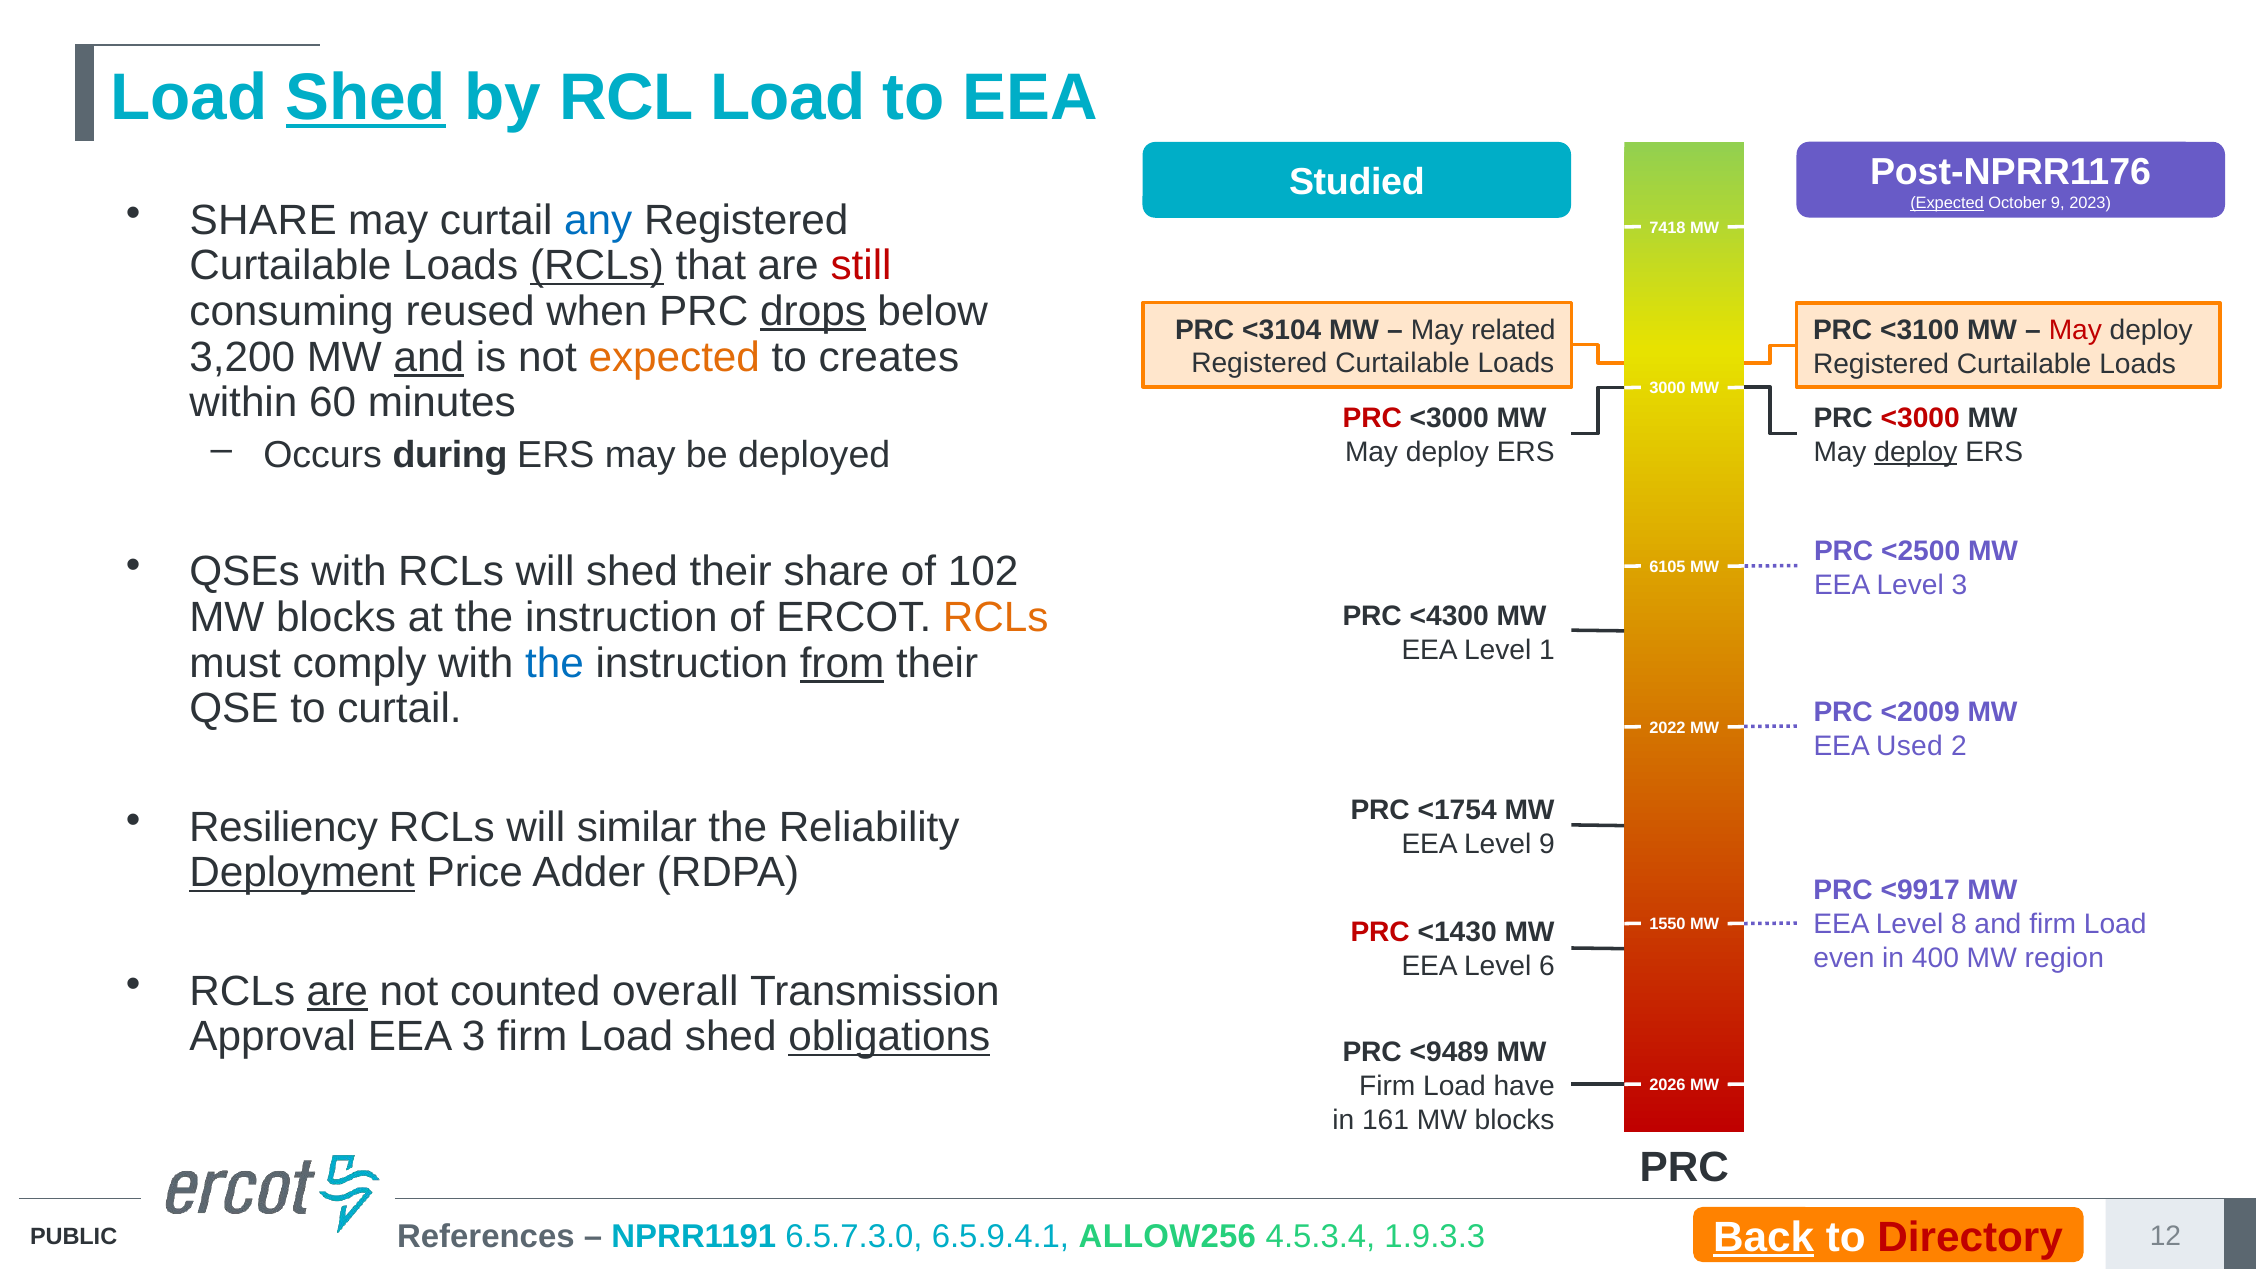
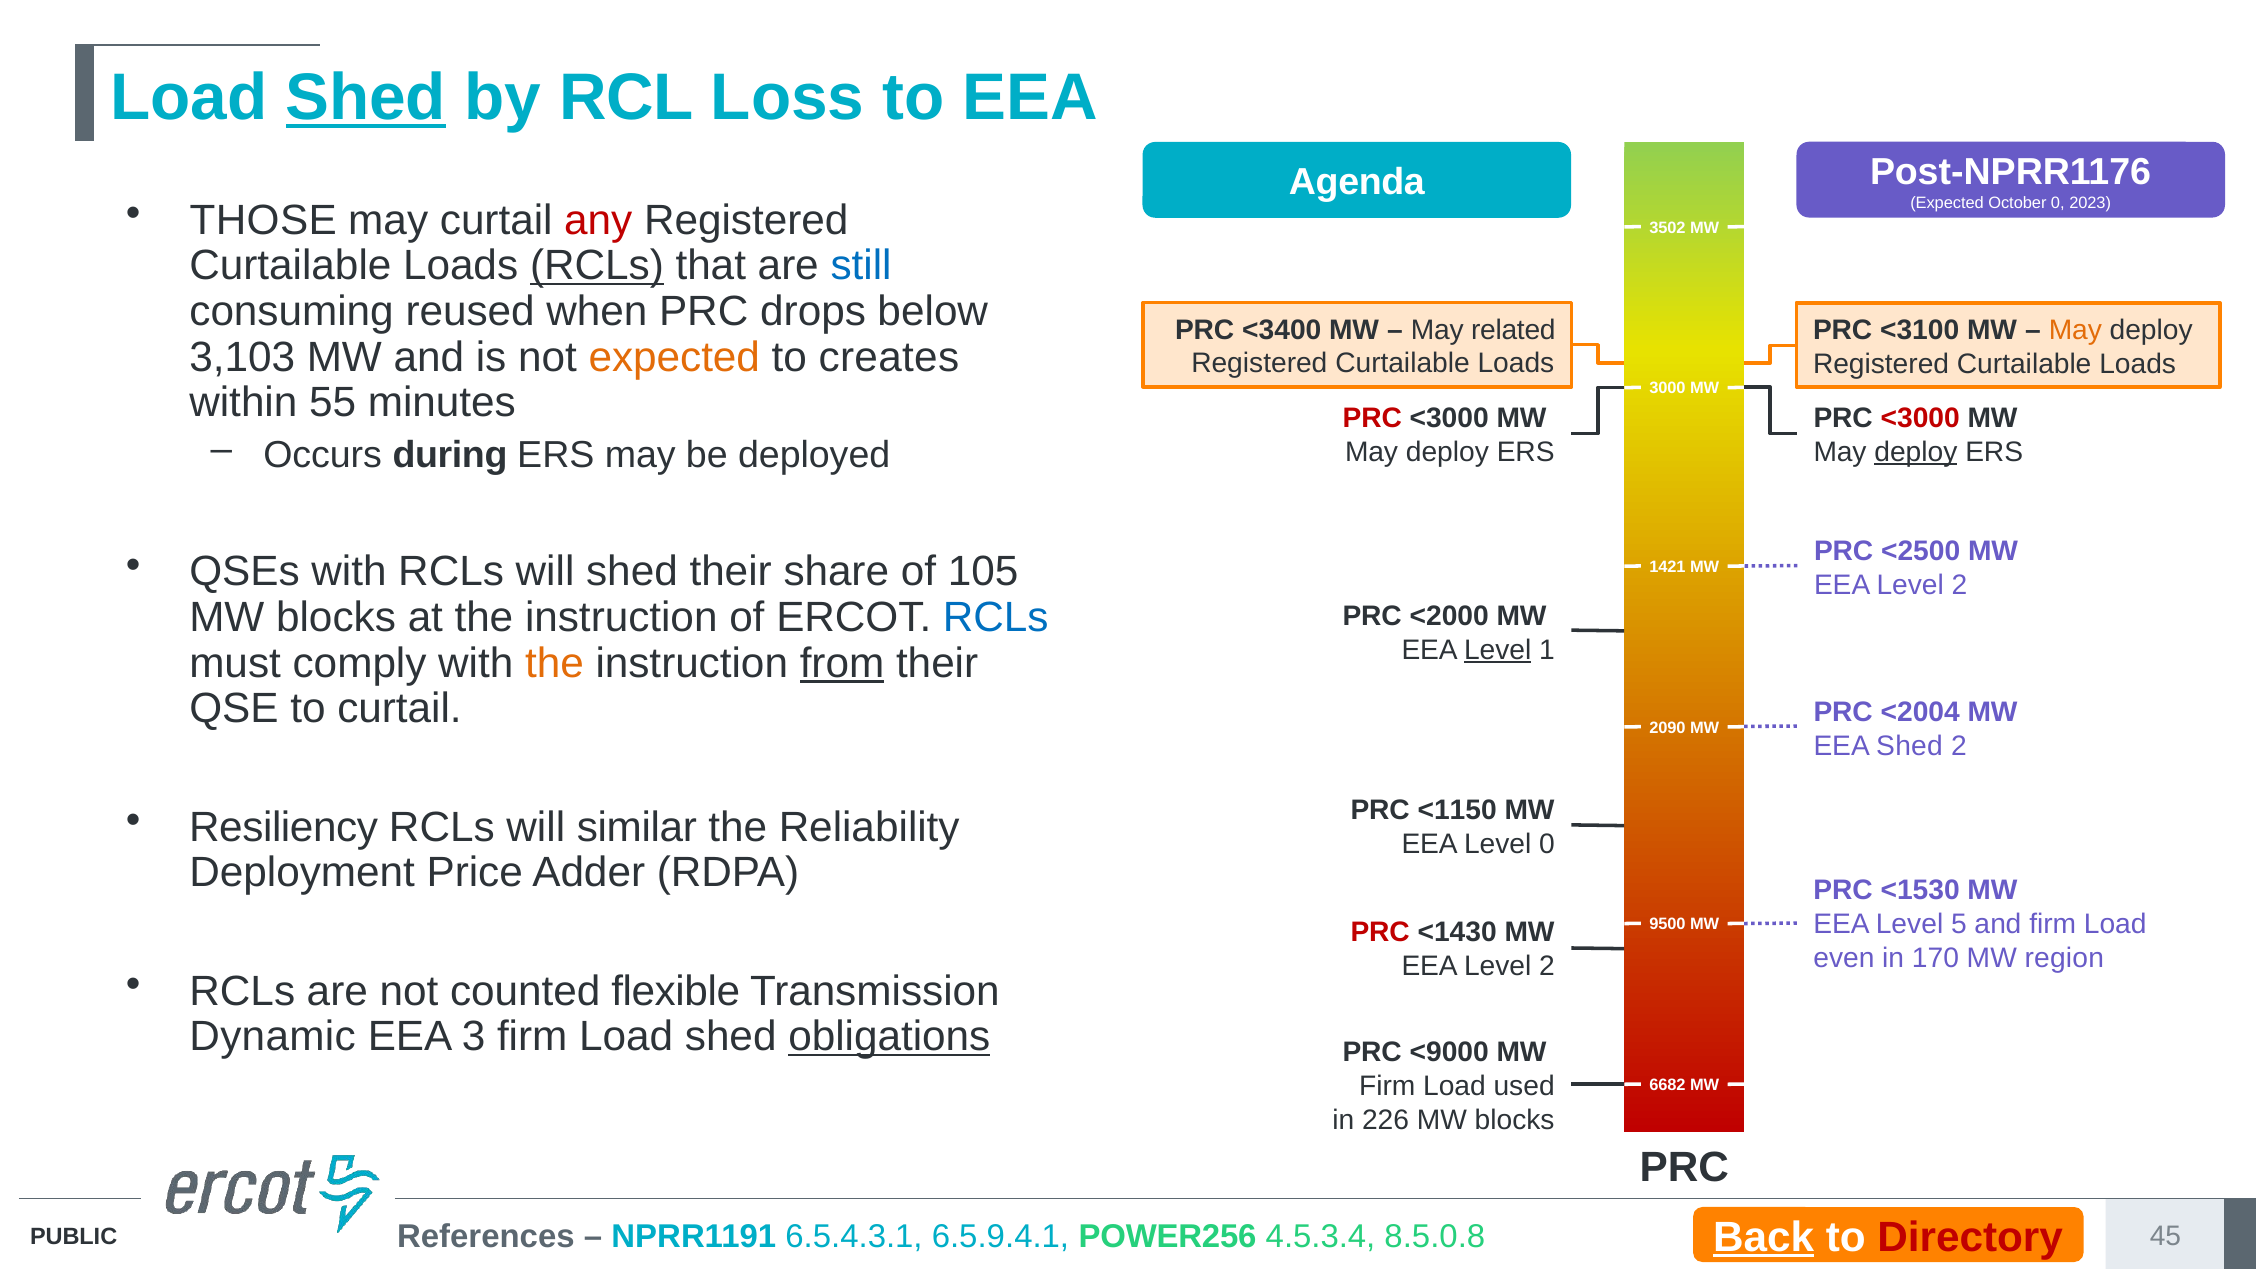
RCL Load: Load -> Loss
Studied: Studied -> Agenda
SHARE at (263, 220): SHARE -> THOSE
any colour: blue -> red
Expected at (1947, 203) underline: present -> none
October 9: 9 -> 0
7418: 7418 -> 3502
still colour: red -> blue
drops underline: present -> none
<3104: <3104 -> <3400
May at (2075, 330) colour: red -> orange
3,200: 3,200 -> 3,103
and at (429, 357) underline: present -> none
60: 60 -> 55
102: 102 -> 105
6105: 6105 -> 1421
3 at (1960, 585): 3 -> 2
RCLs at (996, 618) colour: orange -> blue
<4300: <4300 -> <2000
Level at (1498, 650) underline: none -> present
the at (554, 663) colour: blue -> orange
<2009: <2009 -> <2004
2022: 2022 -> 2090
EEA Used: Used -> Shed
<1754: <1754 -> <1150
Level 9: 9 -> 0
Deployment underline: present -> none
<9917: <9917 -> <1530
8: 8 -> 5
1550: 1550 -> 9500
400: 400 -> 170
6 at (1547, 966): 6 -> 2
are at (337, 991) underline: present -> none
overall: overall -> flexible
Approval: Approval -> Dynamic
<9489: <9489 -> <9000
have: have -> used
2026: 2026 -> 6682
161: 161 -> 226
6.5.7.3.0: 6.5.7.3.0 -> 6.5.4.3.1
ALLOW256: ALLOW256 -> POWER256
1.9.3.3: 1.9.3.3 -> 8.5.0.8
12: 12 -> 45
